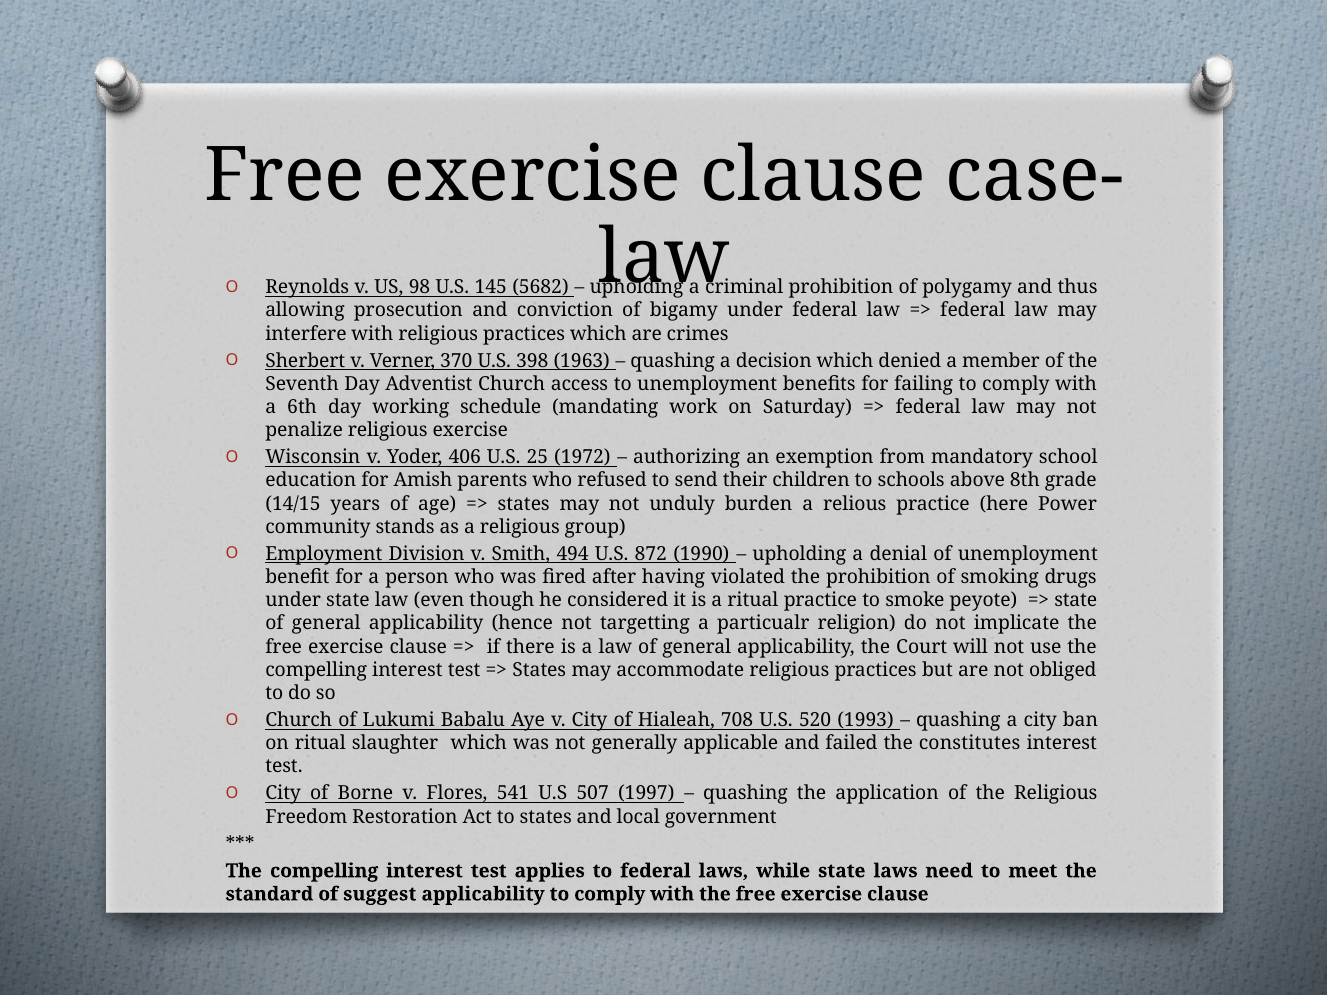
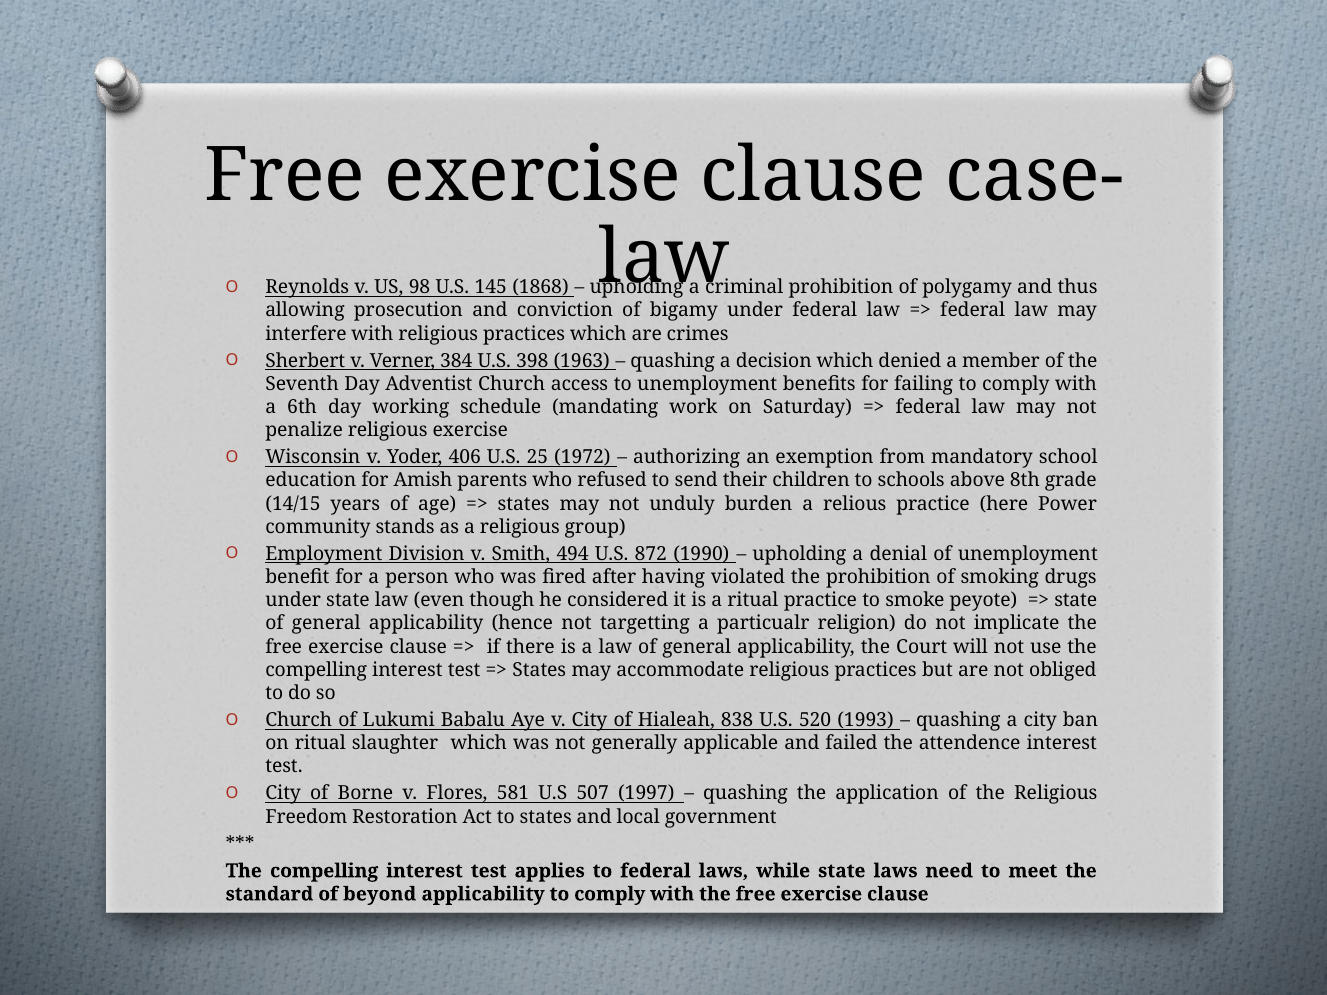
5682: 5682 -> 1868
370: 370 -> 384
708: 708 -> 838
constitutes: constitutes -> attendence
541: 541 -> 581
suggest: suggest -> beyond
